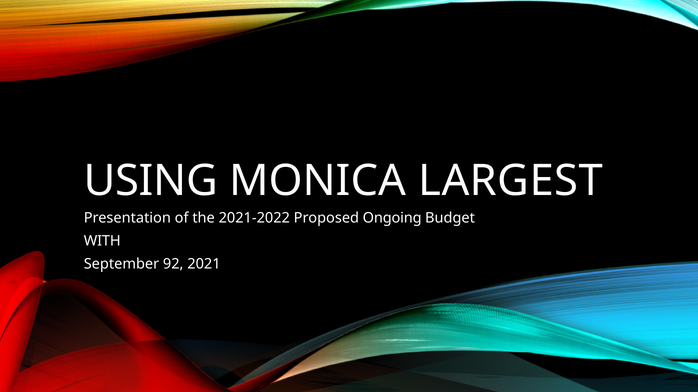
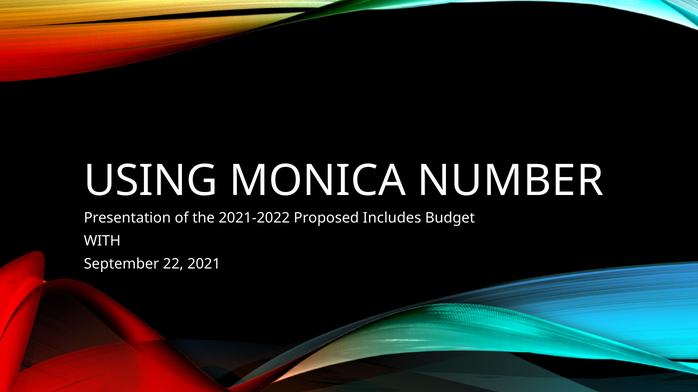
LARGEST: LARGEST -> NUMBER
Ongoing: Ongoing -> Includes
92: 92 -> 22
